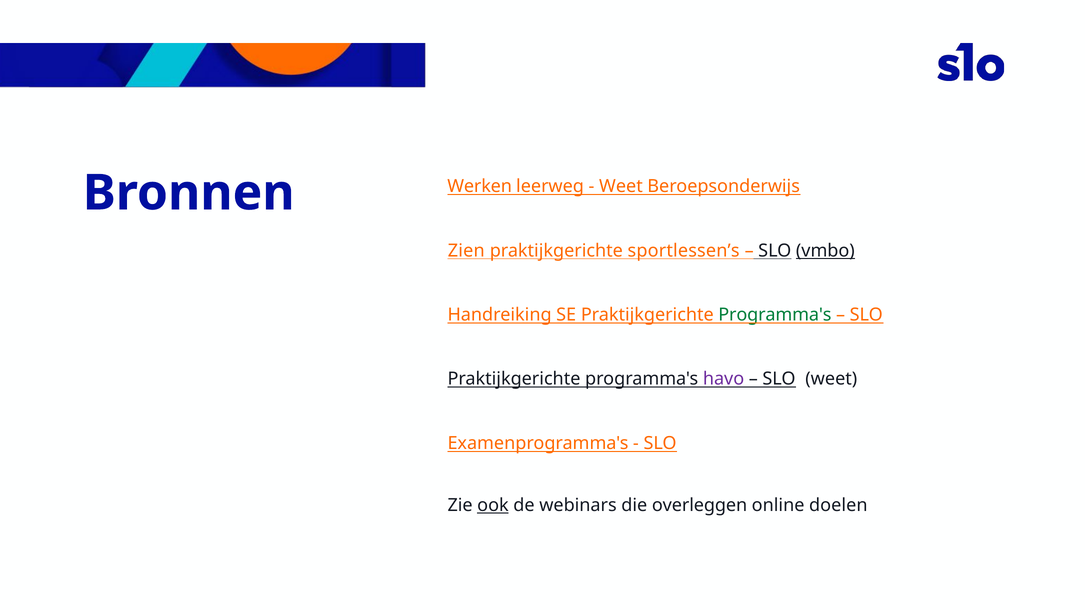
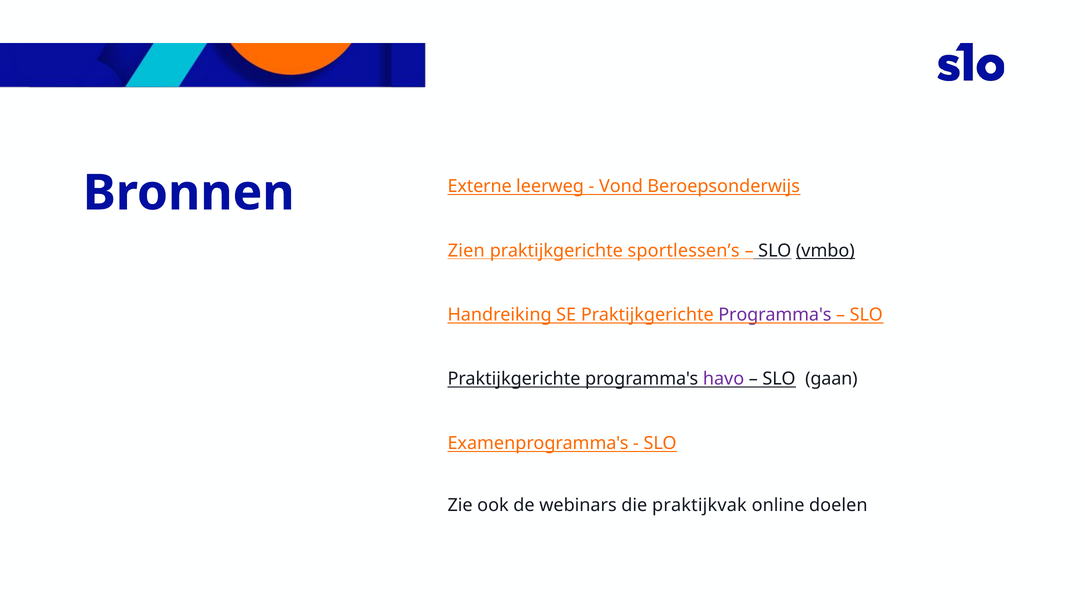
Werken: Werken -> Externe
Weet at (621, 186): Weet -> Vond
Programma's at (775, 315) colour: green -> purple
SLO weet: weet -> gaan
ook underline: present -> none
overleggen: overleggen -> praktijkvak
